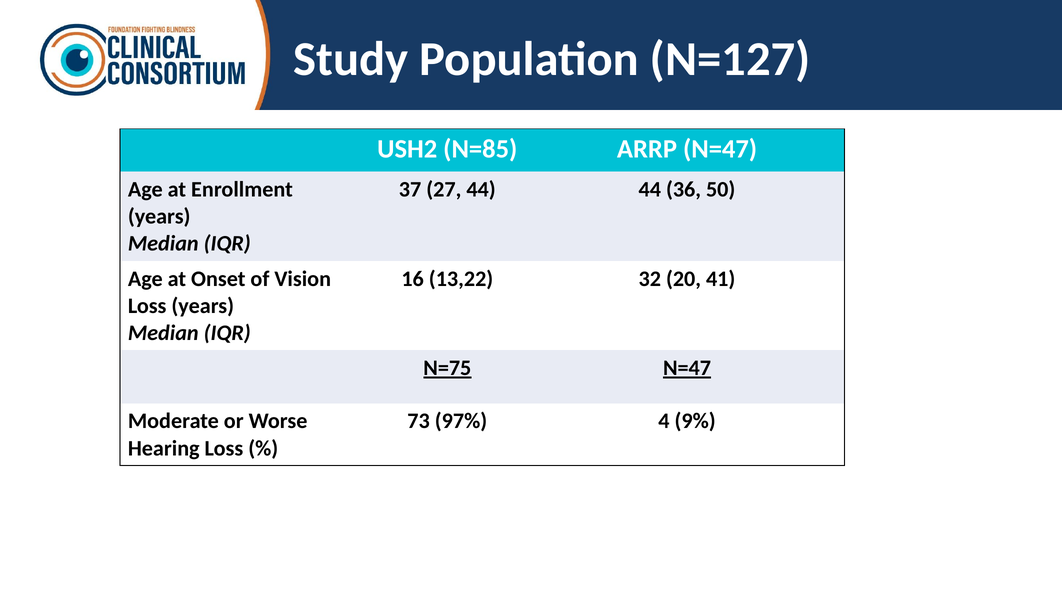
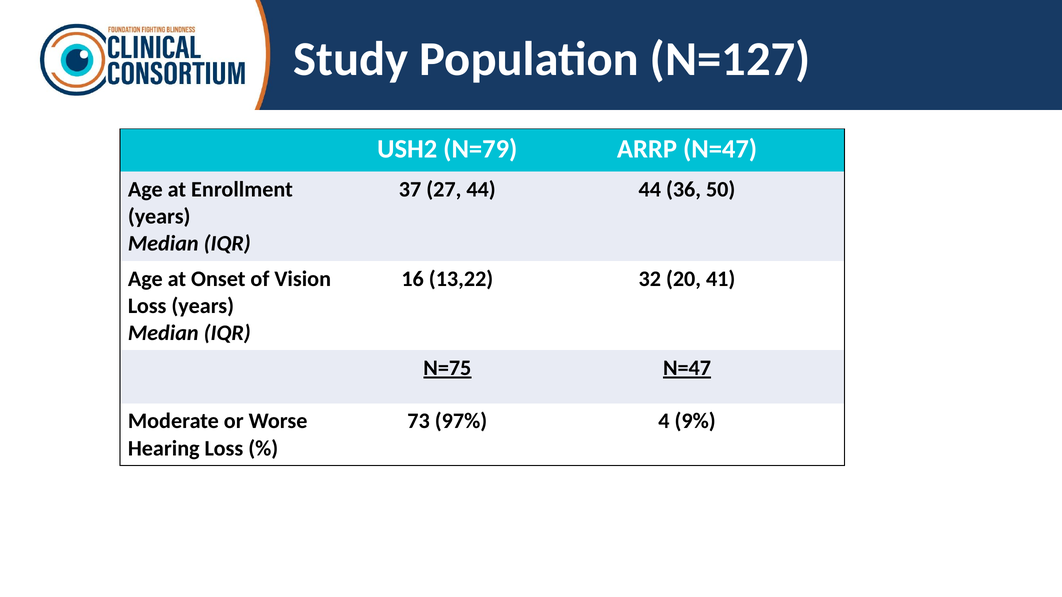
N=85: N=85 -> N=79
